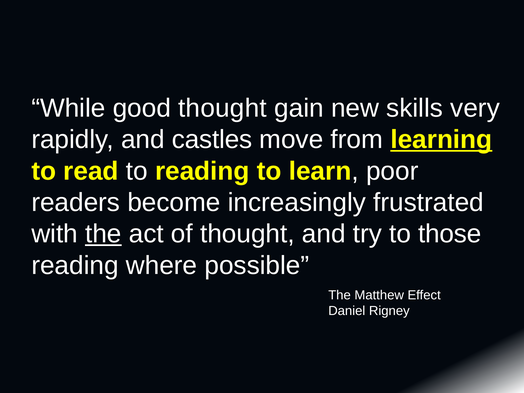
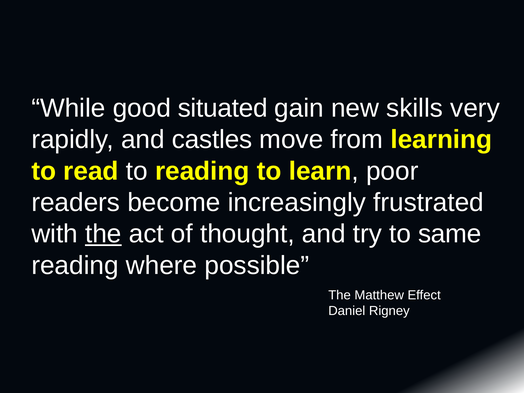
good thought: thought -> situated
learning underline: present -> none
those: those -> same
